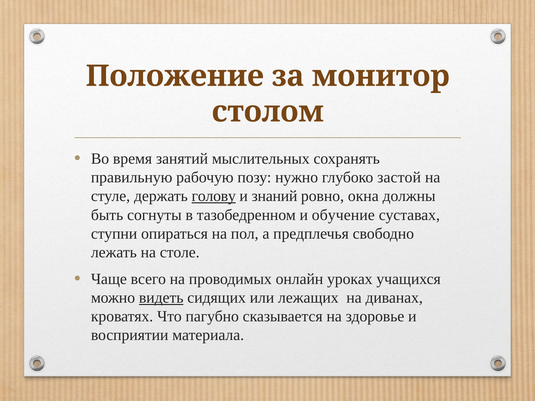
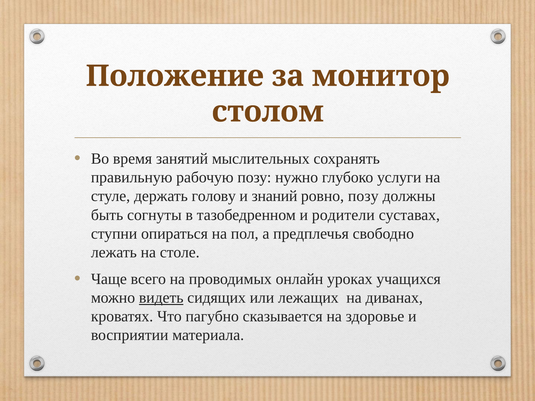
застой: застой -> услуги
голову underline: present -> none
ровно окна: окна -> позу
обучение: обучение -> родители
